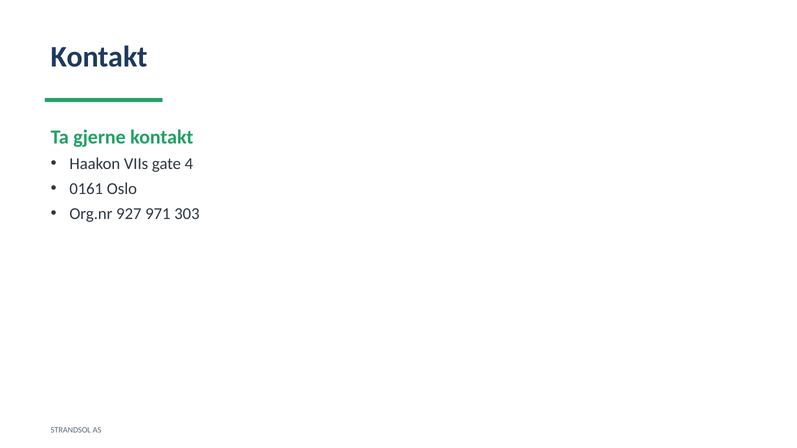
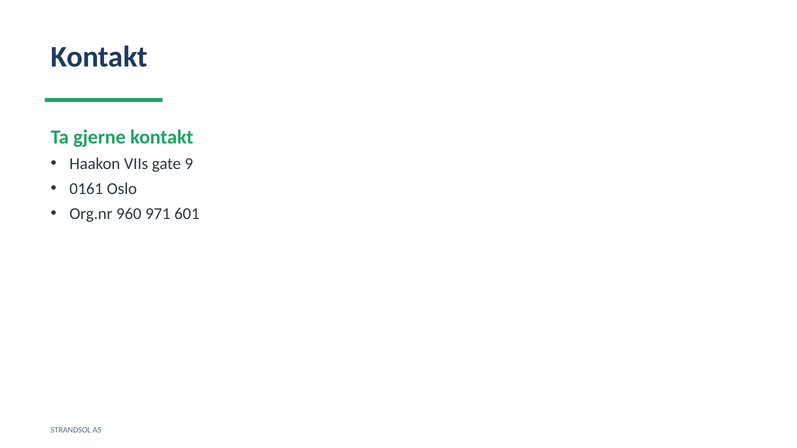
4: 4 -> 9
927: 927 -> 960
303: 303 -> 601
